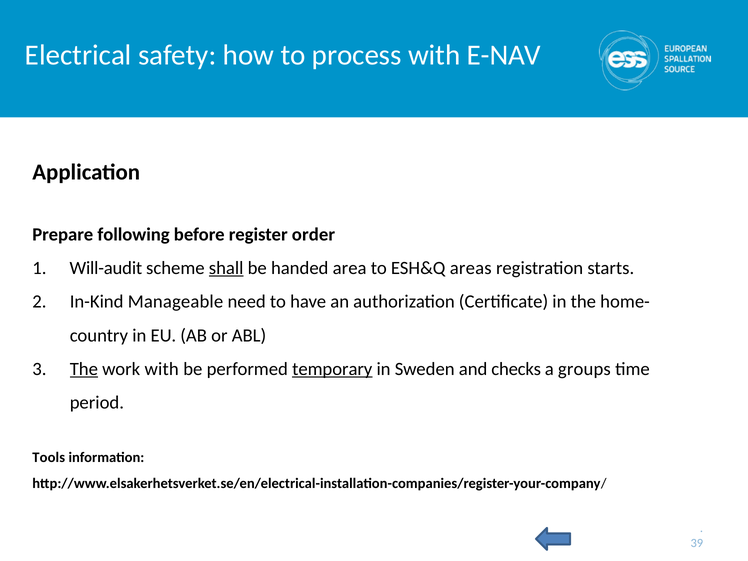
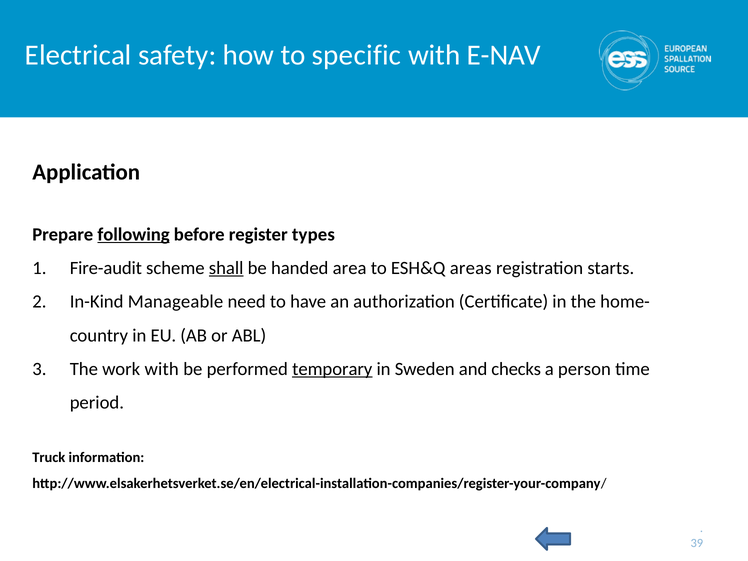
process: process -> specific
following underline: none -> present
order: order -> types
Will-audit: Will-audit -> Fire-audit
The at (84, 369) underline: present -> none
groups: groups -> person
Tools: Tools -> Truck
